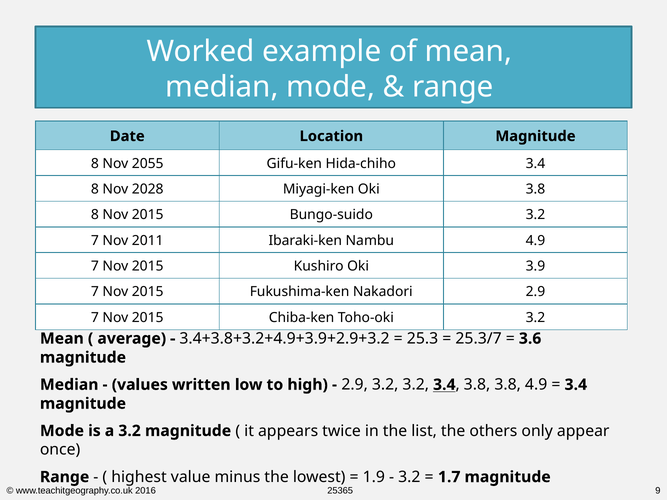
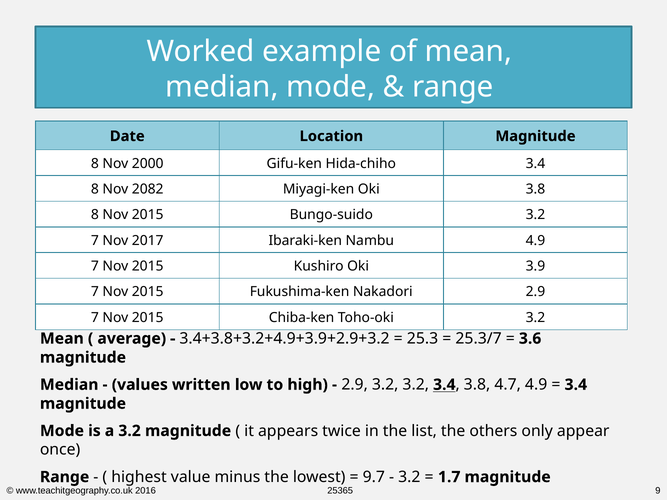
2055: 2055 -> 2000
2028: 2028 -> 2082
2011: 2011 -> 2017
3.8 3.8: 3.8 -> 4.7
1.9: 1.9 -> 9.7
